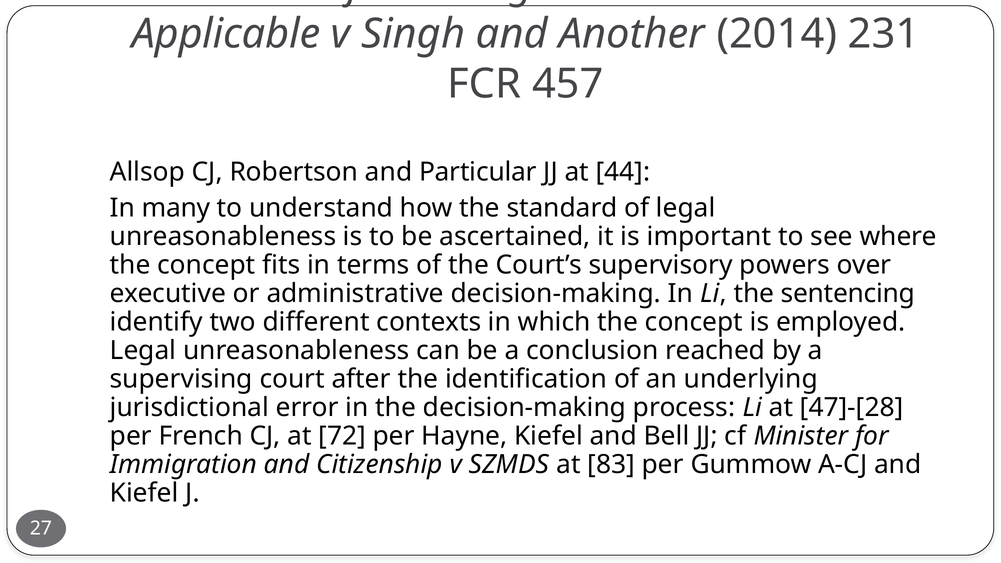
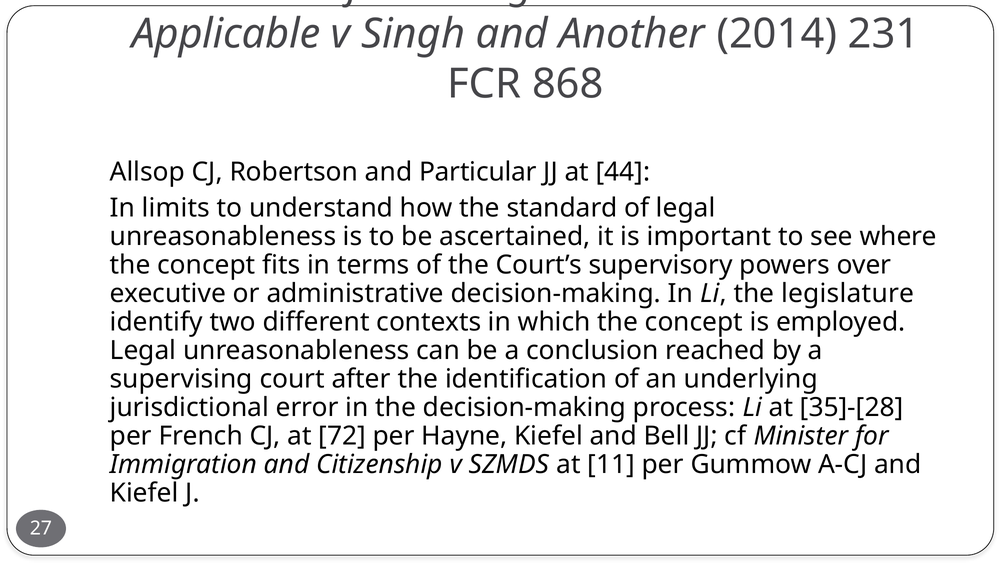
457: 457 -> 868
many: many -> limits
sentencing: sentencing -> legislature
47]-[28: 47]-[28 -> 35]-[28
83: 83 -> 11
